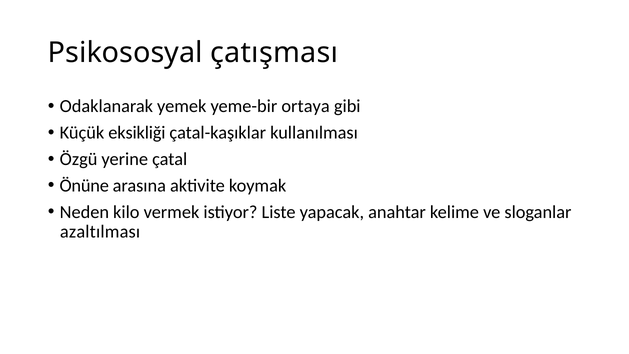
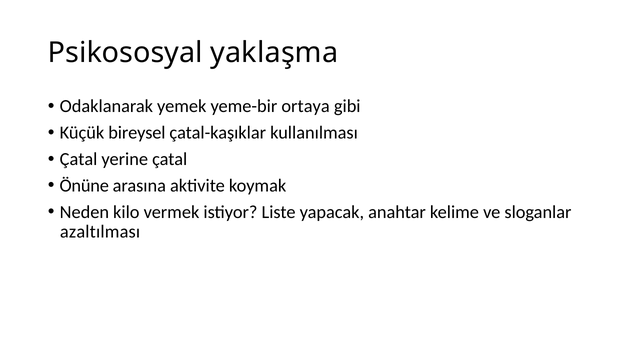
çatışması: çatışması -> yaklaşma
eksikliği: eksikliği -> bireysel
Özgü at (79, 159): Özgü -> Çatal
